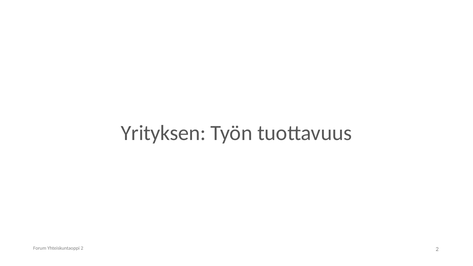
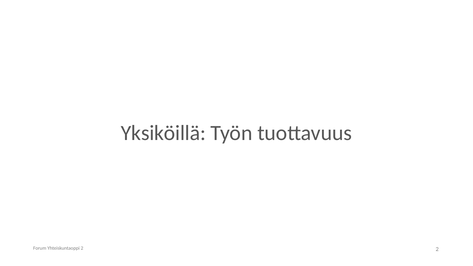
Yrityksen: Yrityksen -> Yksiköillä
